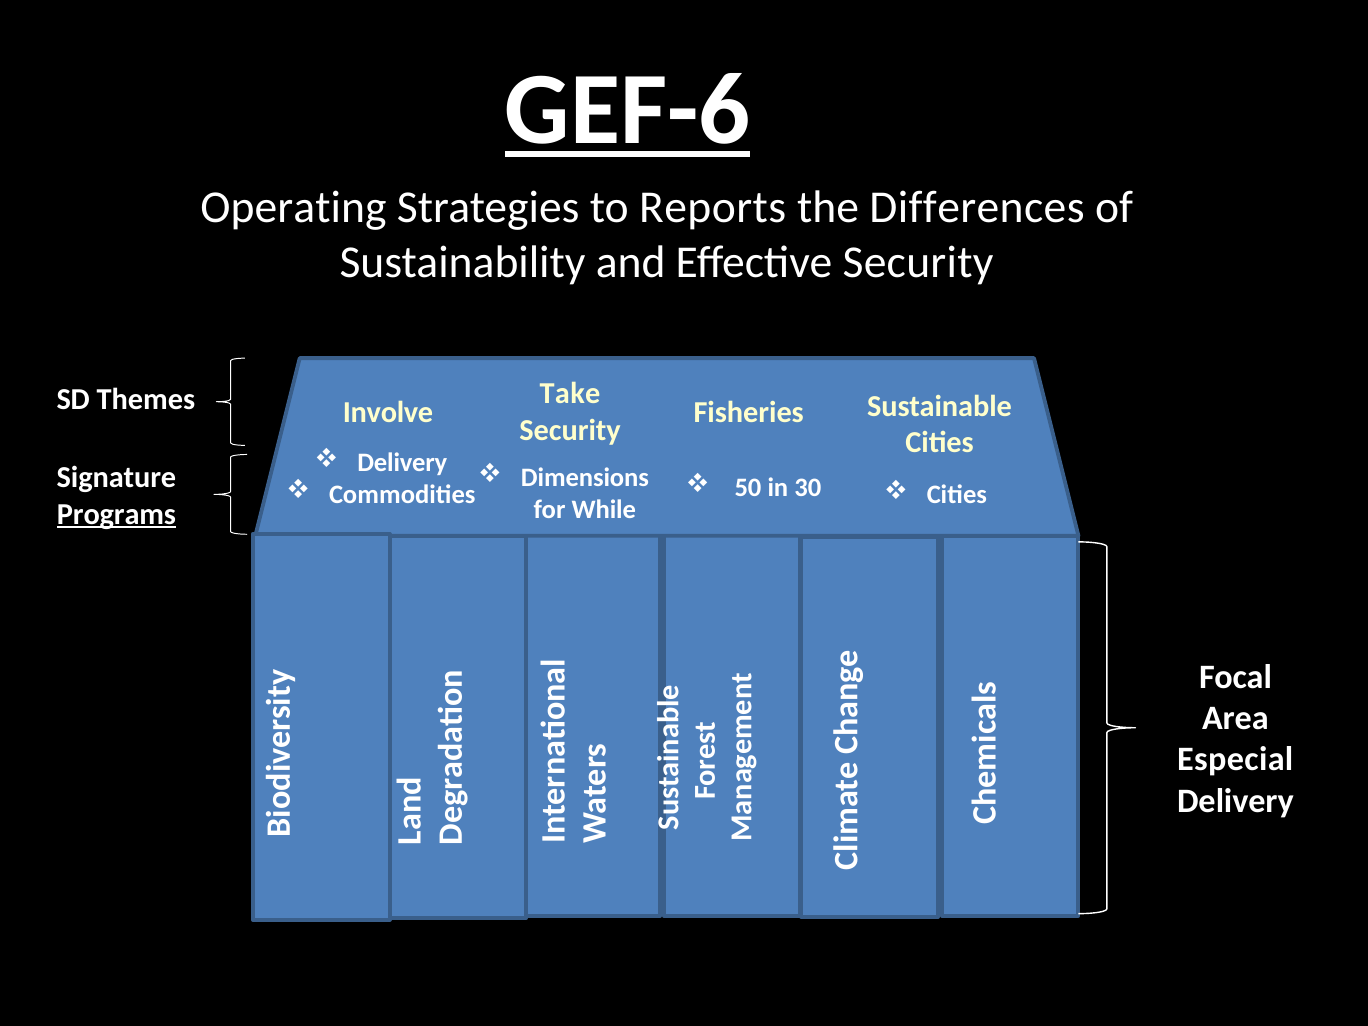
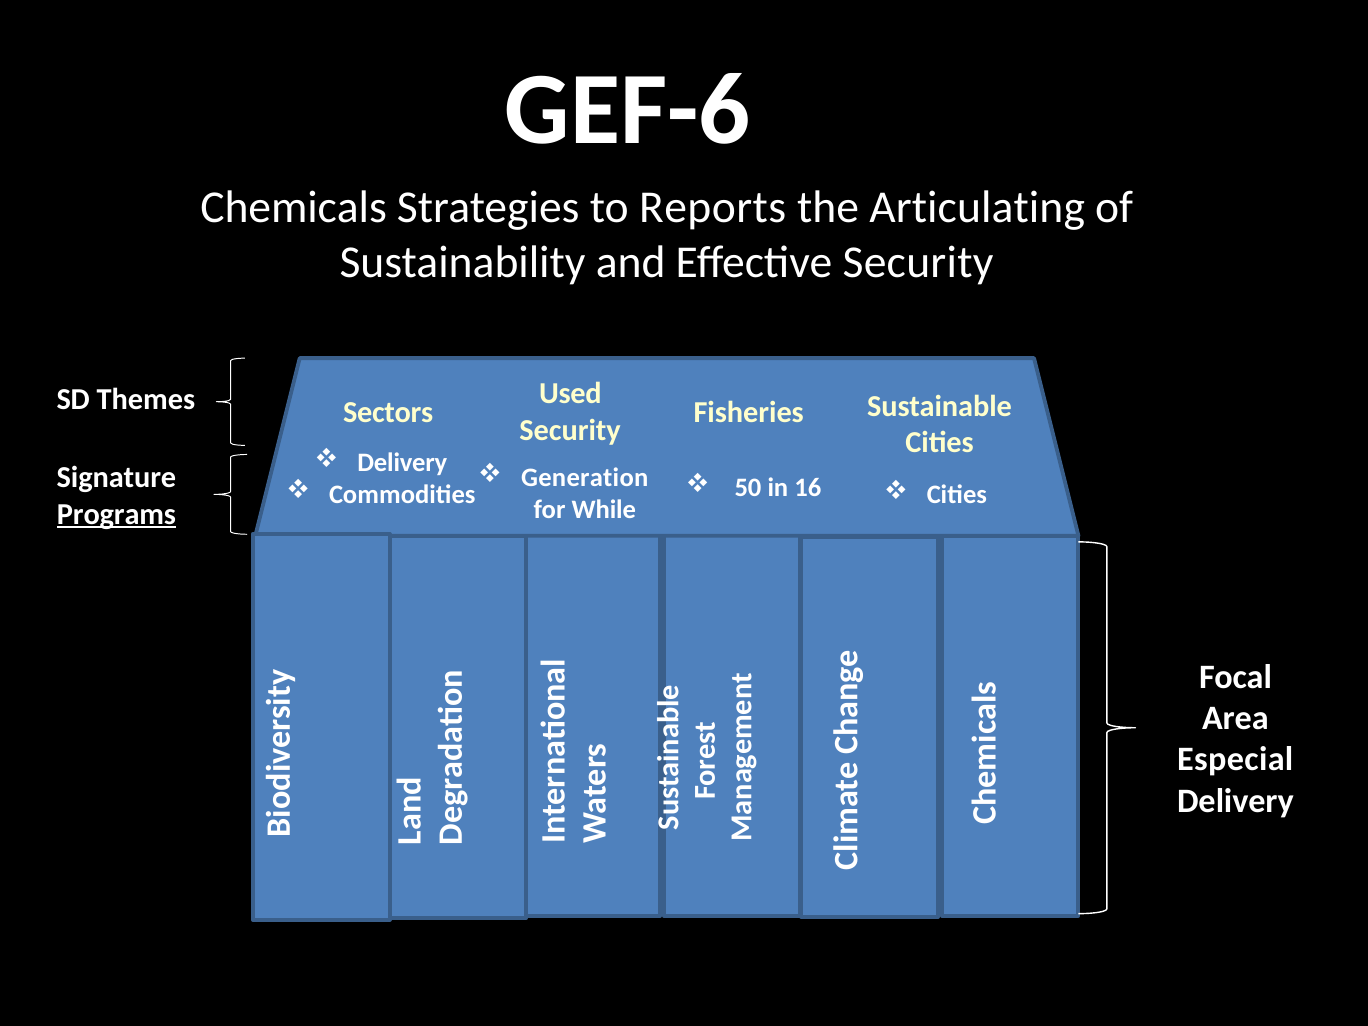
GEF-6 underline: present -> none
Operating: Operating -> Chemicals
Differences: Differences -> Articulating
Take: Take -> Used
Involve: Involve -> Sectors
Dimensions: Dimensions -> Generation
30: 30 -> 16
